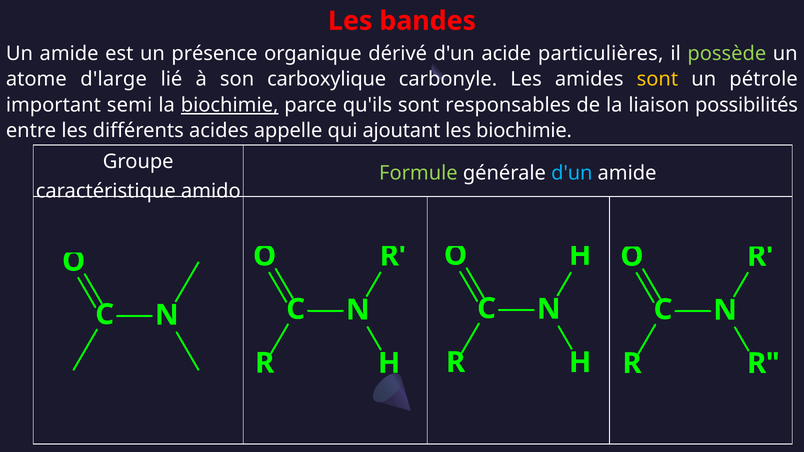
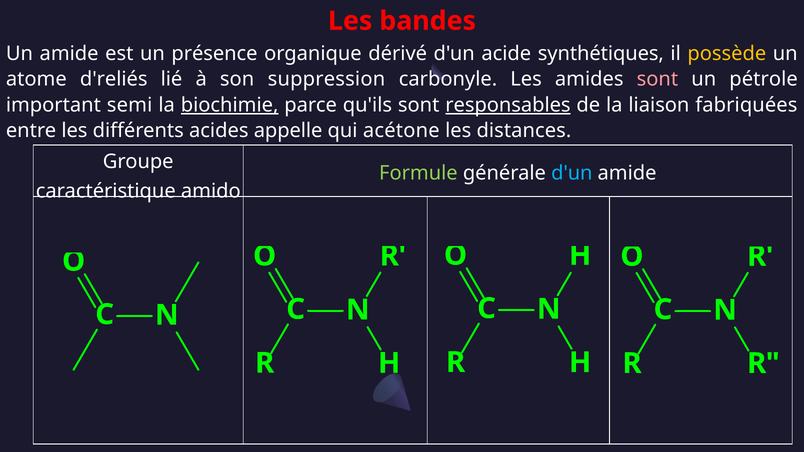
particulières: particulières -> synthétiques
possède colour: light green -> yellow
d'large: d'large -> d'reliés
carboxylique: carboxylique -> suppression
sont at (657, 79) colour: yellow -> pink
responsables underline: none -> present
possibilités: possibilités -> fabriquées
ajoutant: ajoutant -> acétone
les biochimie: biochimie -> distances
